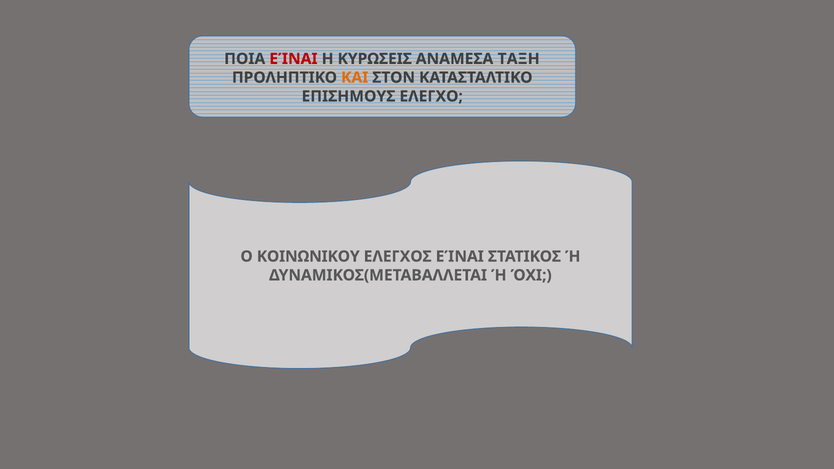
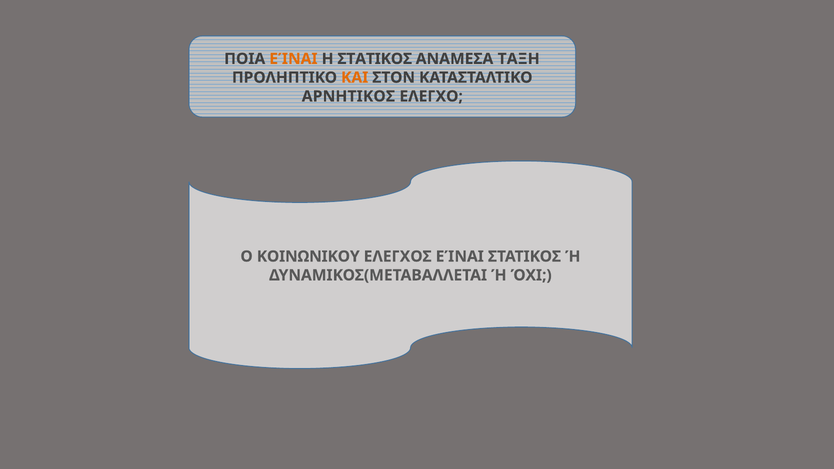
ΕΊΝΑΙ at (293, 59) colour: red -> orange
Η ΚΥΡΩΣΕΙΣ: ΚΥΡΩΣΕΙΣ -> ΣΤΑΤΙΚΟΣ
ΕΠΙΣΗΜΟΥΣ: ΕΠΙΣΗΜΟΥΣ -> ΑΡΝΗΤΙΚΟΣ
